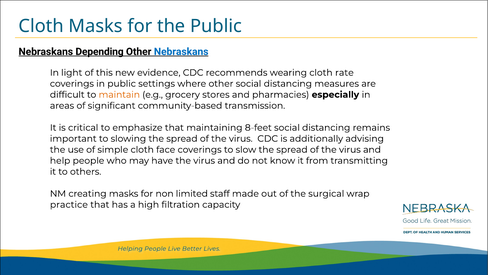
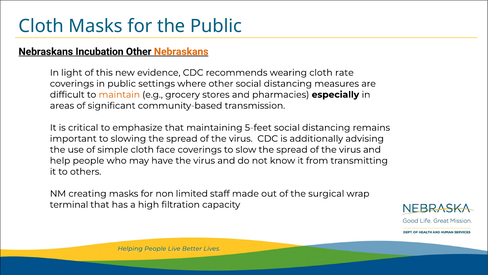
Depending: Depending -> Incubation
Nebraskans at (181, 52) colour: blue -> orange
8-feet: 8-feet -> 5-feet
practice: practice -> terminal
